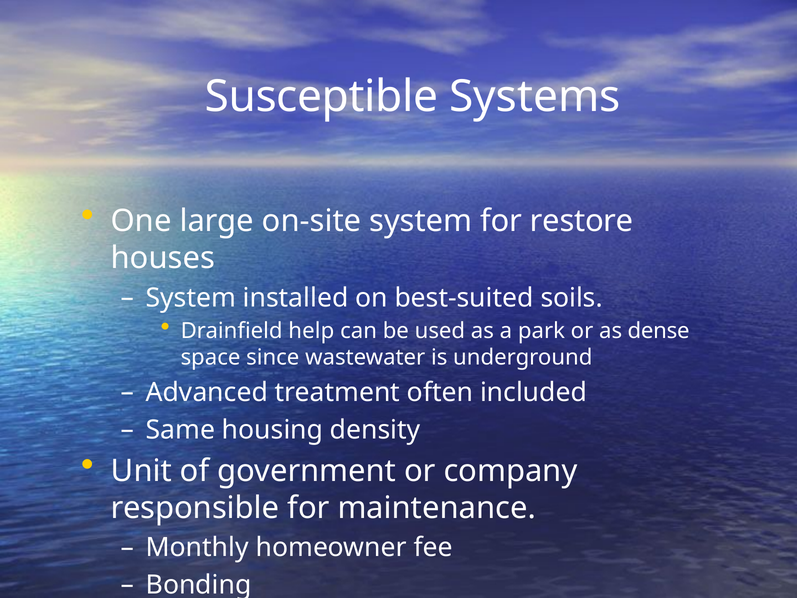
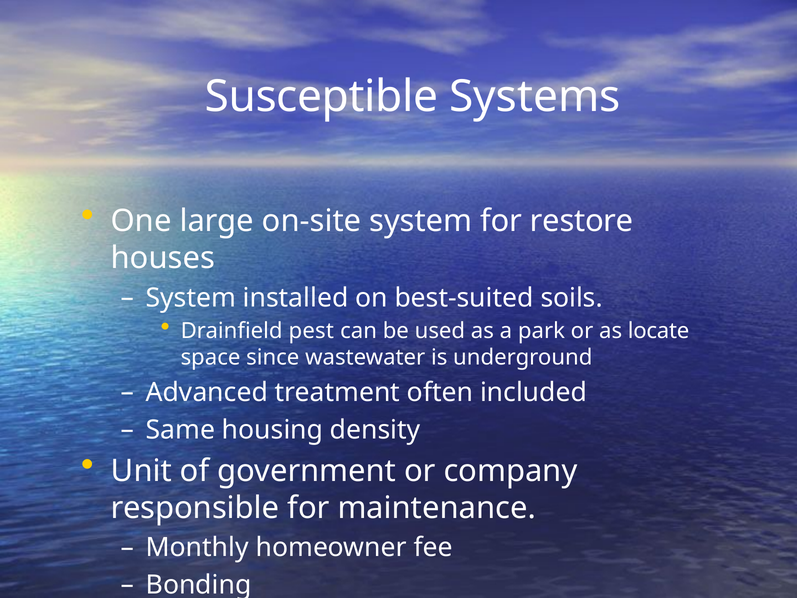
help: help -> pest
dense: dense -> locate
